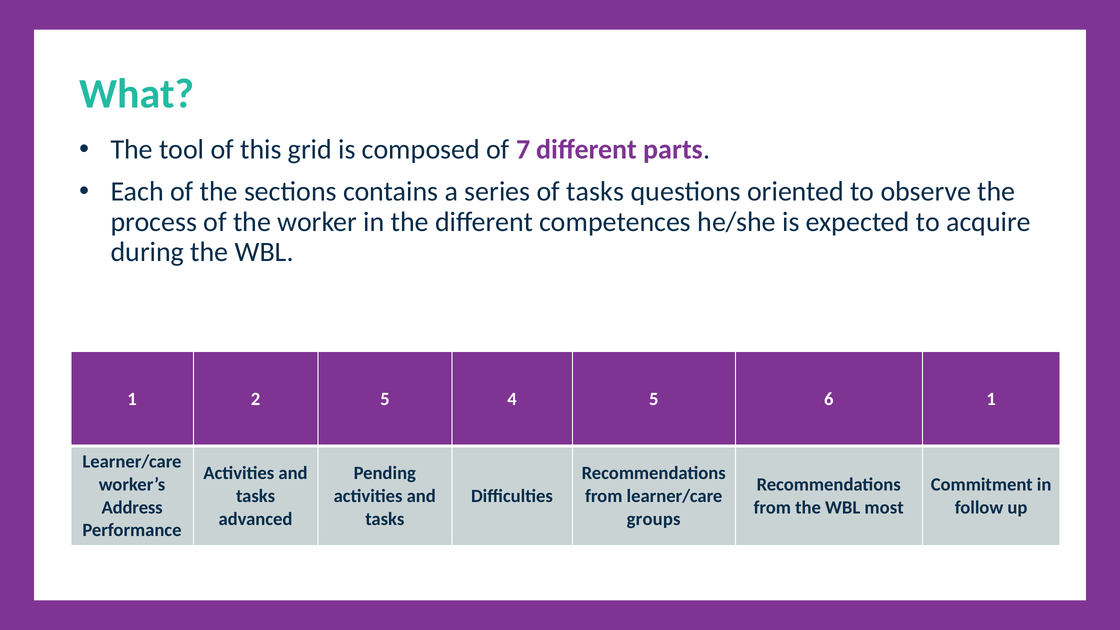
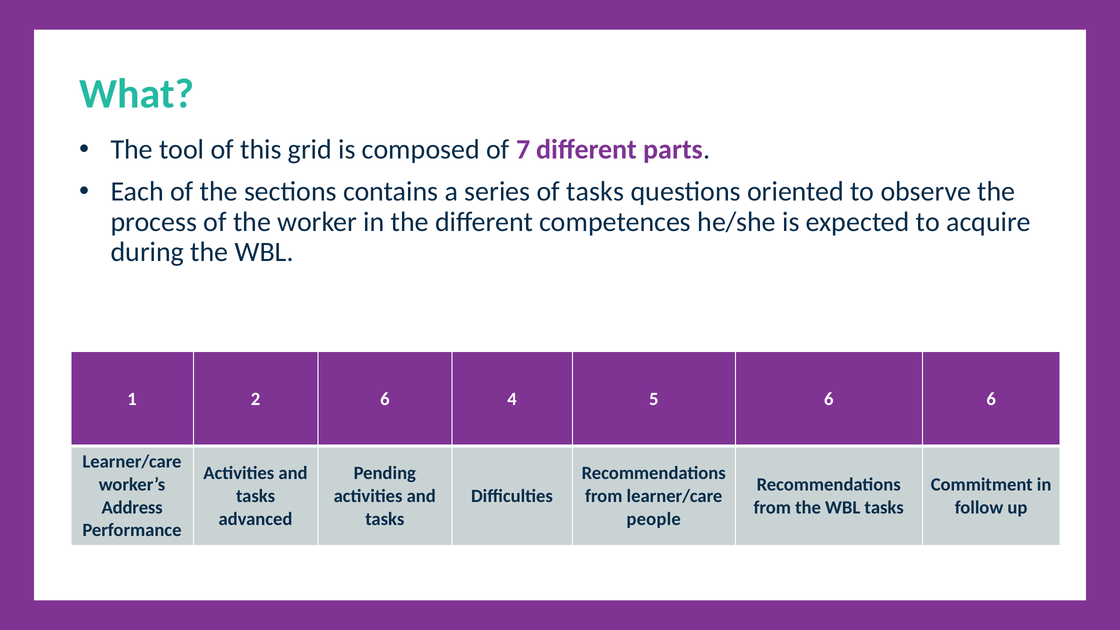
2 5: 5 -> 6
6 1: 1 -> 6
WBL most: most -> tasks
groups: groups -> people
